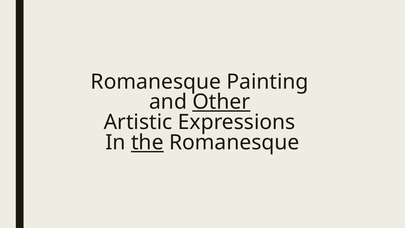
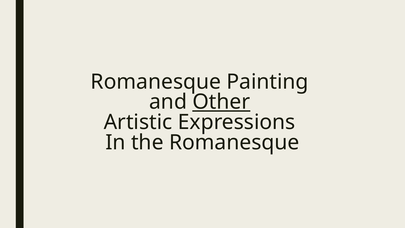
the underline: present -> none
